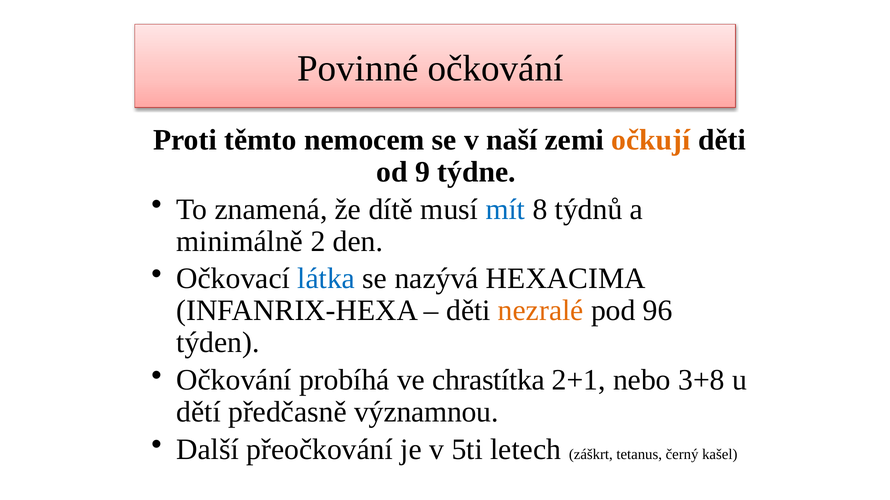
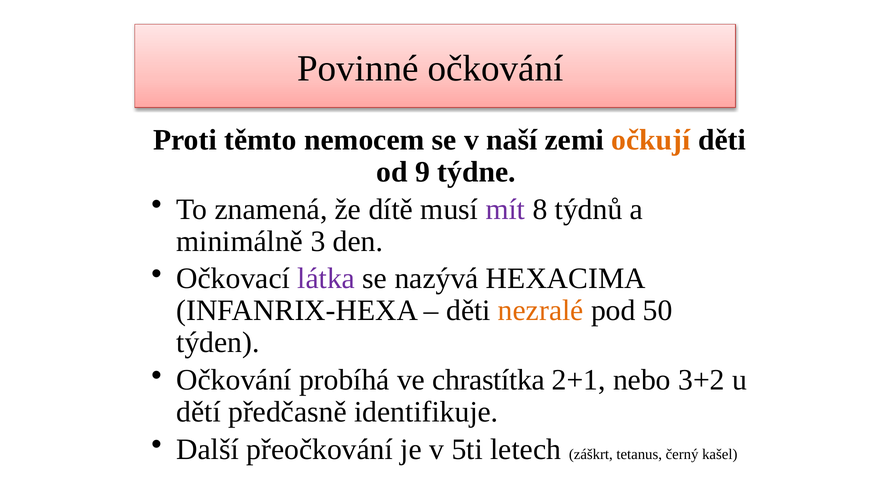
mít colour: blue -> purple
2: 2 -> 3
látka colour: blue -> purple
96: 96 -> 50
3+8: 3+8 -> 3+2
významnou: významnou -> identifikuje
